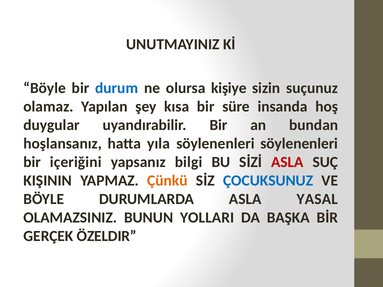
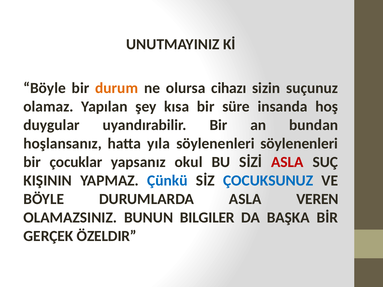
durum colour: blue -> orange
kişiye: kişiye -> cihazı
içeriğini: içeriğini -> çocuklar
bilgi: bilgi -> okul
Çünkü colour: orange -> blue
YASAL: YASAL -> VEREN
YOLLARI: YOLLARI -> BILGILER
